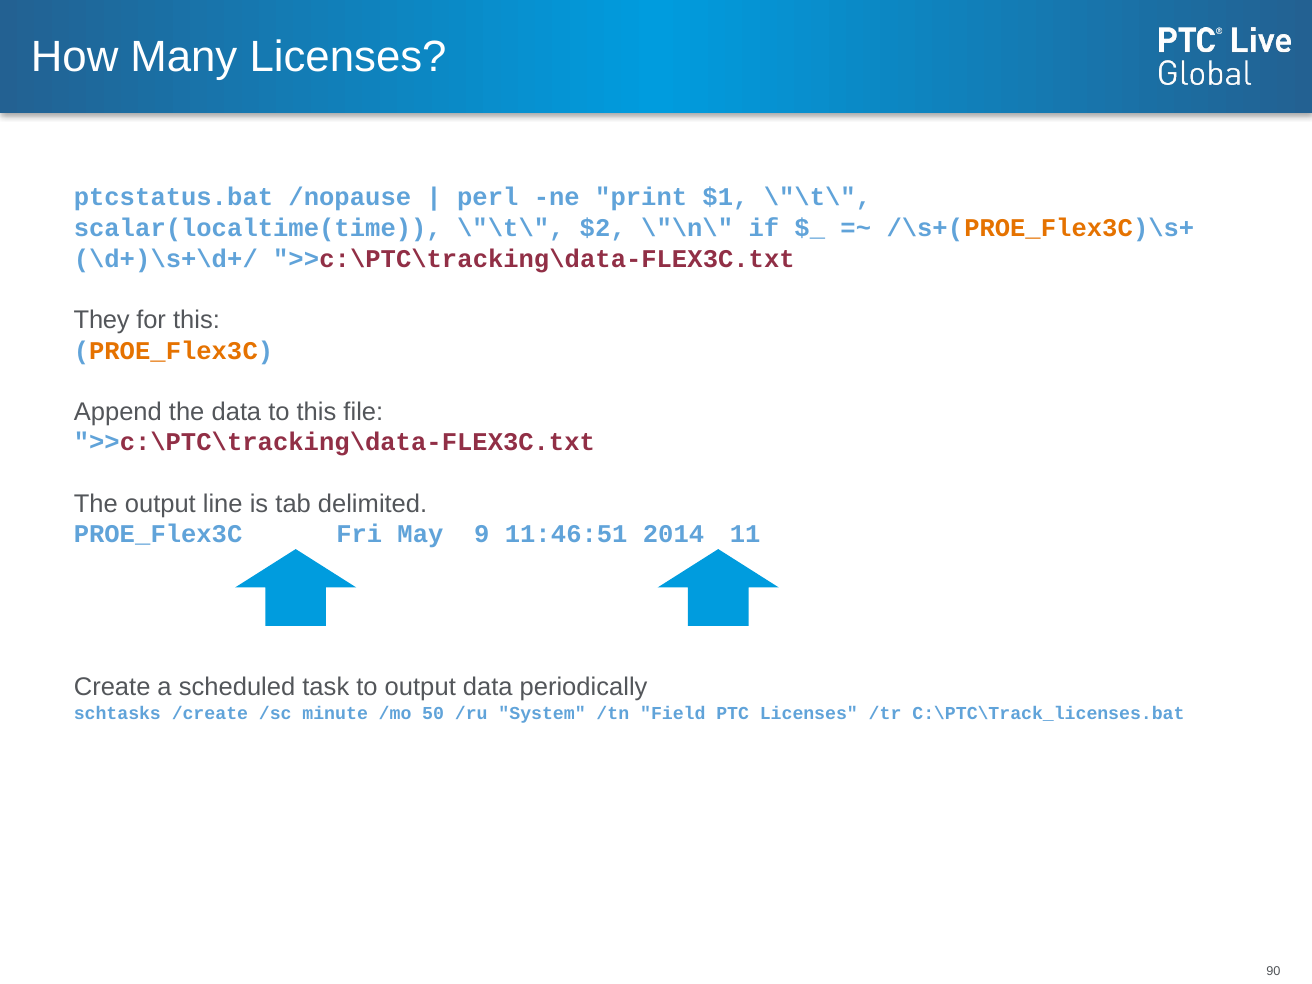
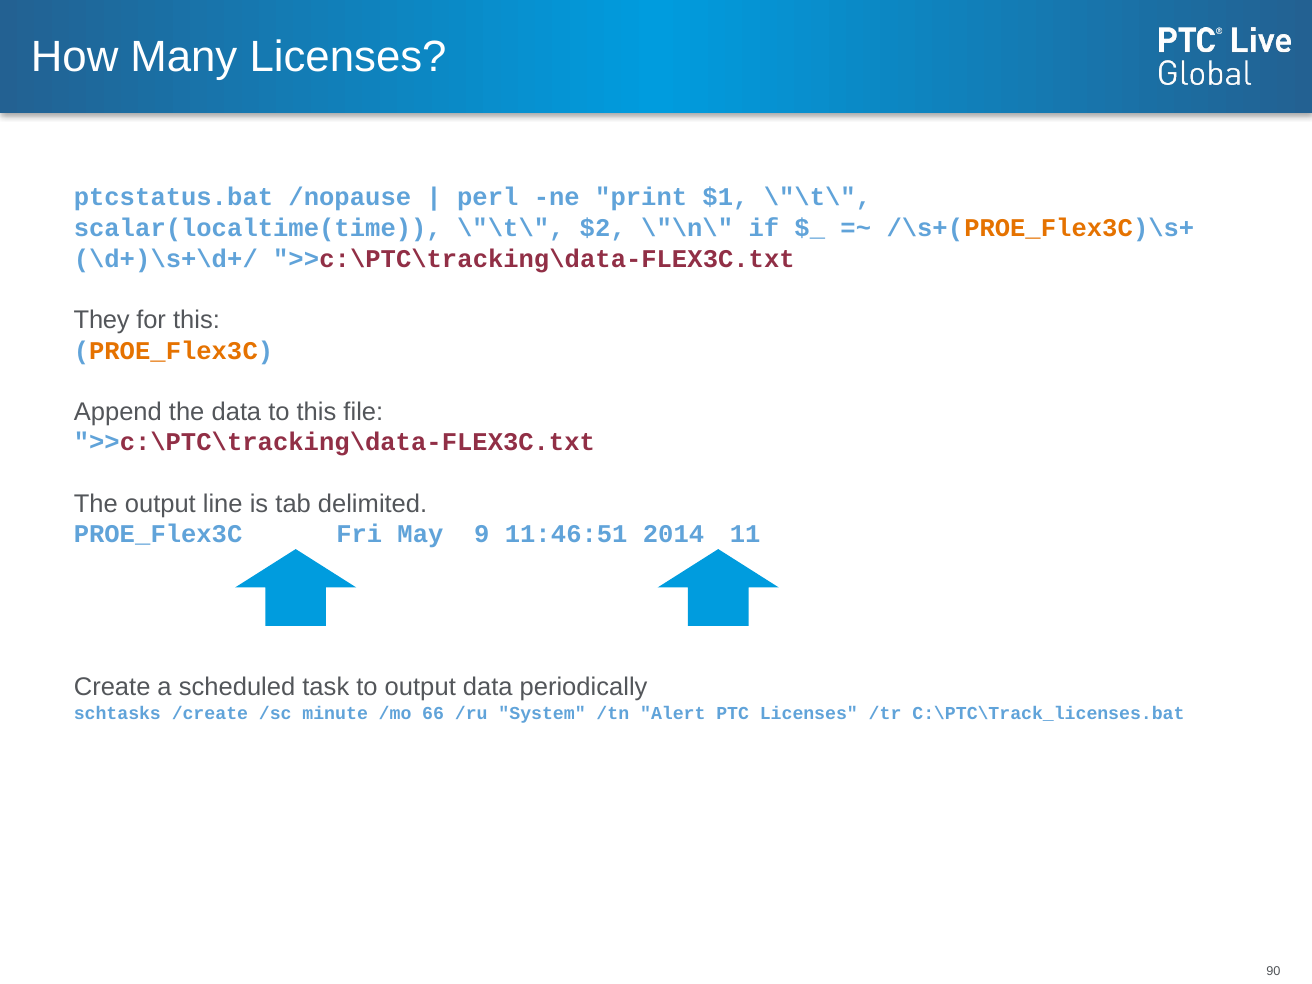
50: 50 -> 66
Field: Field -> Alert
